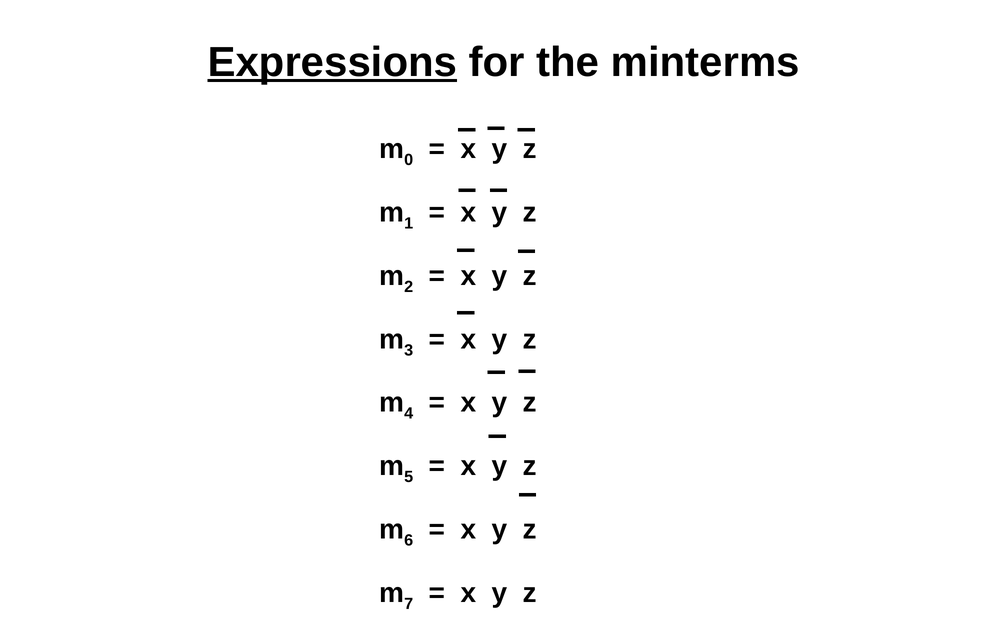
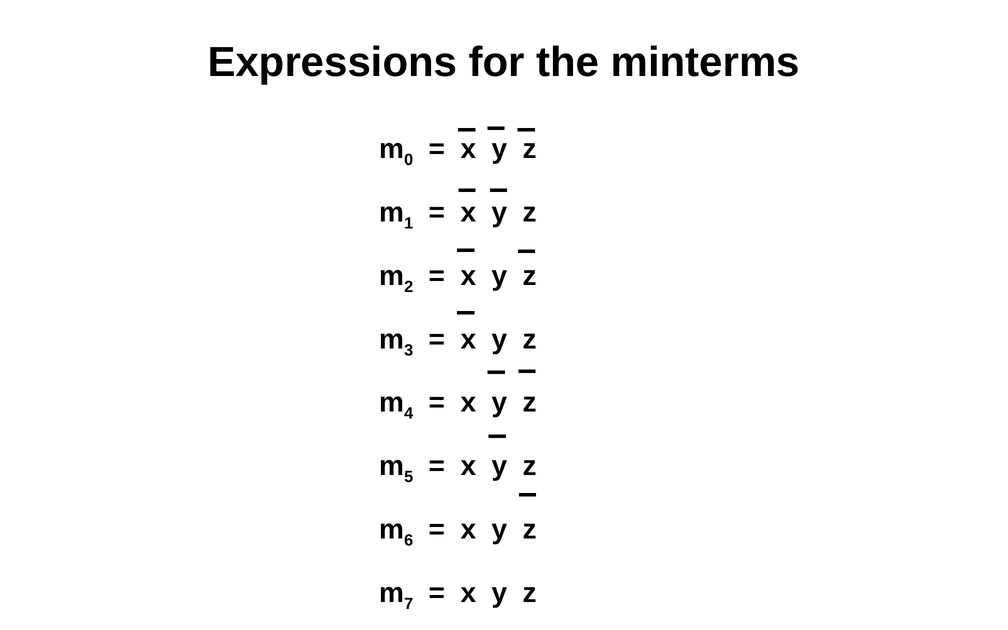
Expressions underline: present -> none
